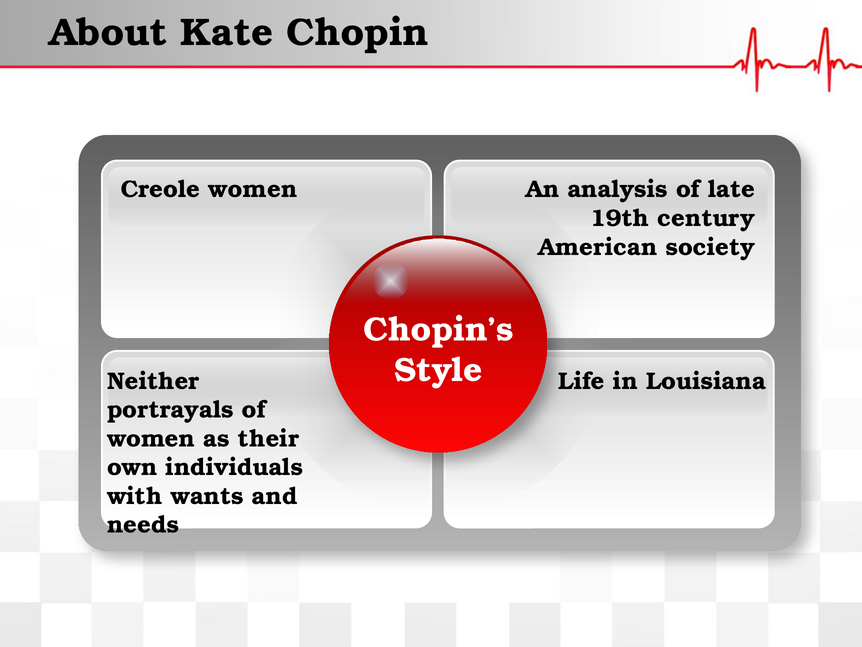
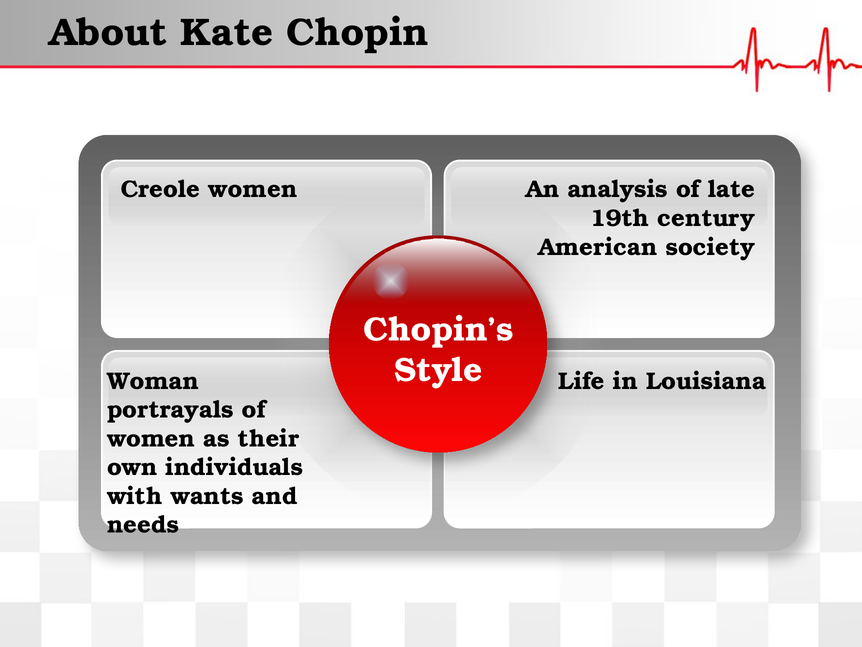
Neither: Neither -> Woman
